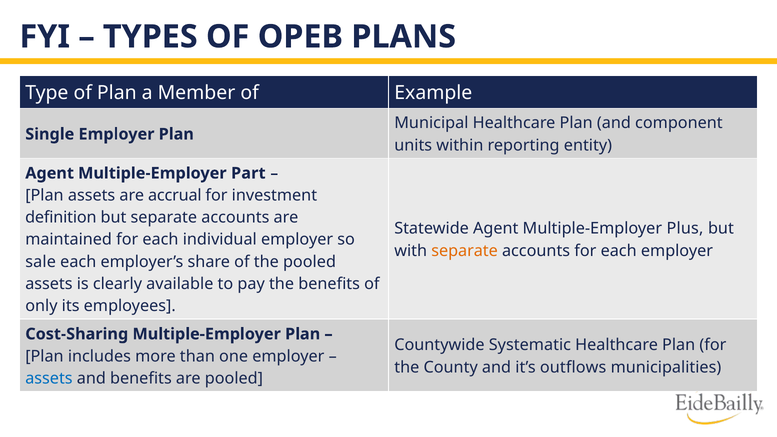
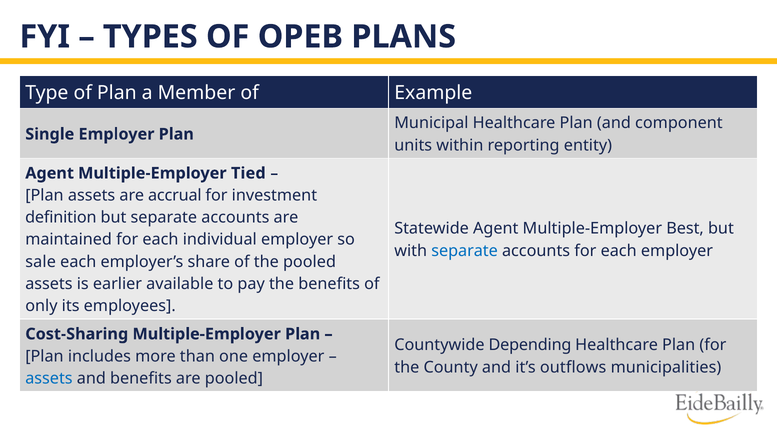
Part: Part -> Tied
Plus: Plus -> Best
separate at (465, 251) colour: orange -> blue
clearly: clearly -> earlier
Systematic: Systematic -> Depending
